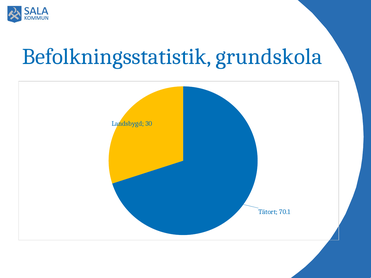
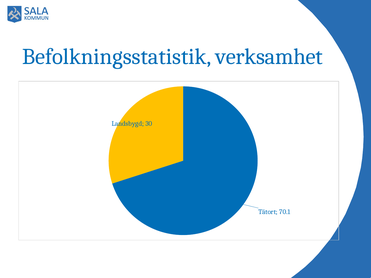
grundskola: grundskola -> verksamhet
